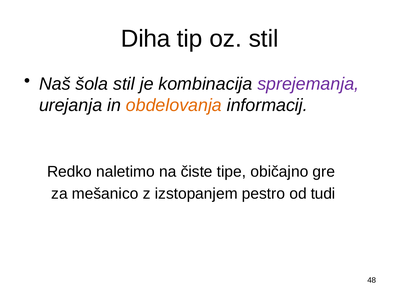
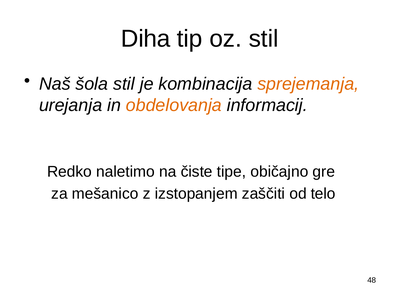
sprejemanja colour: purple -> orange
pestro: pestro -> zaščiti
tudi: tudi -> telo
